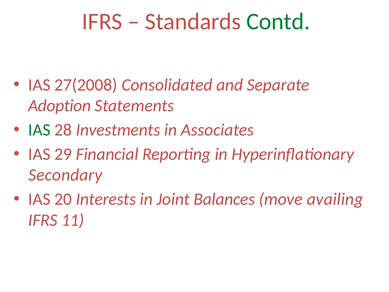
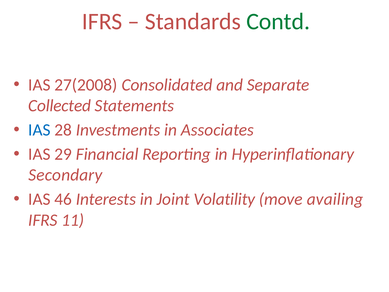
Adoption: Adoption -> Collected
IAS at (39, 130) colour: green -> blue
20: 20 -> 46
Balances: Balances -> Volatility
